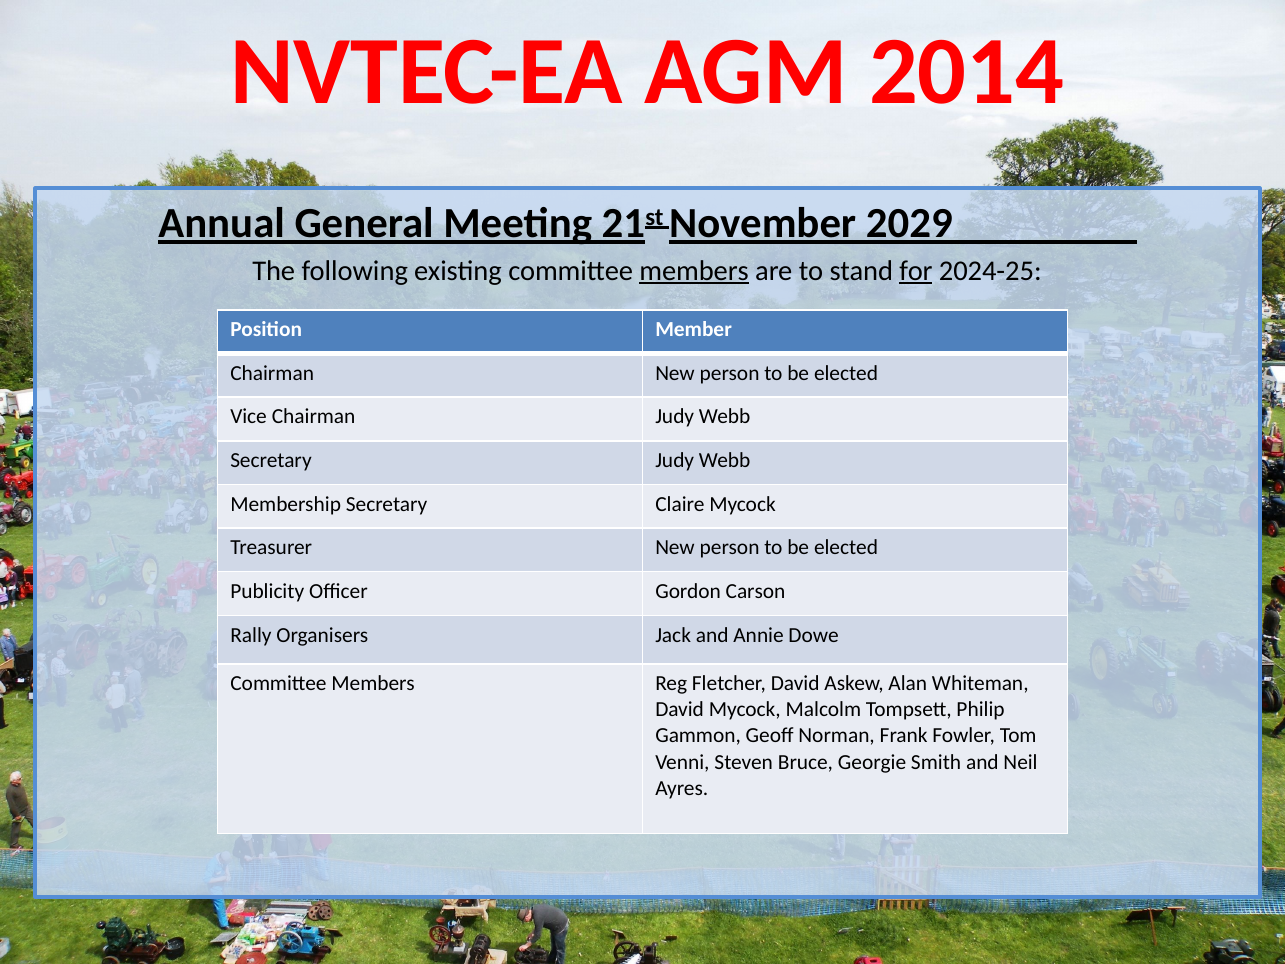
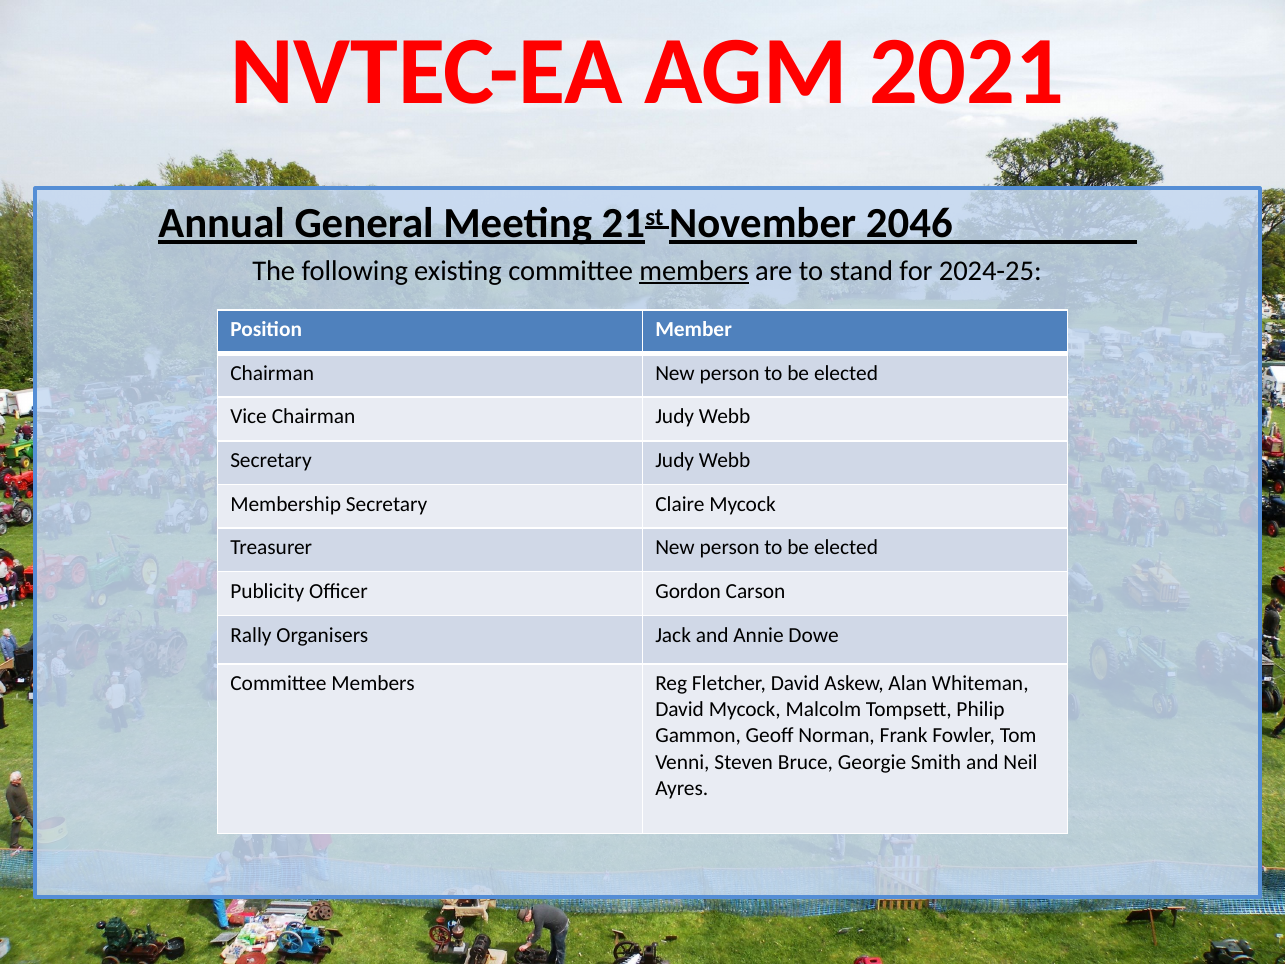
2014: 2014 -> 2021
2029: 2029 -> 2046
for underline: present -> none
